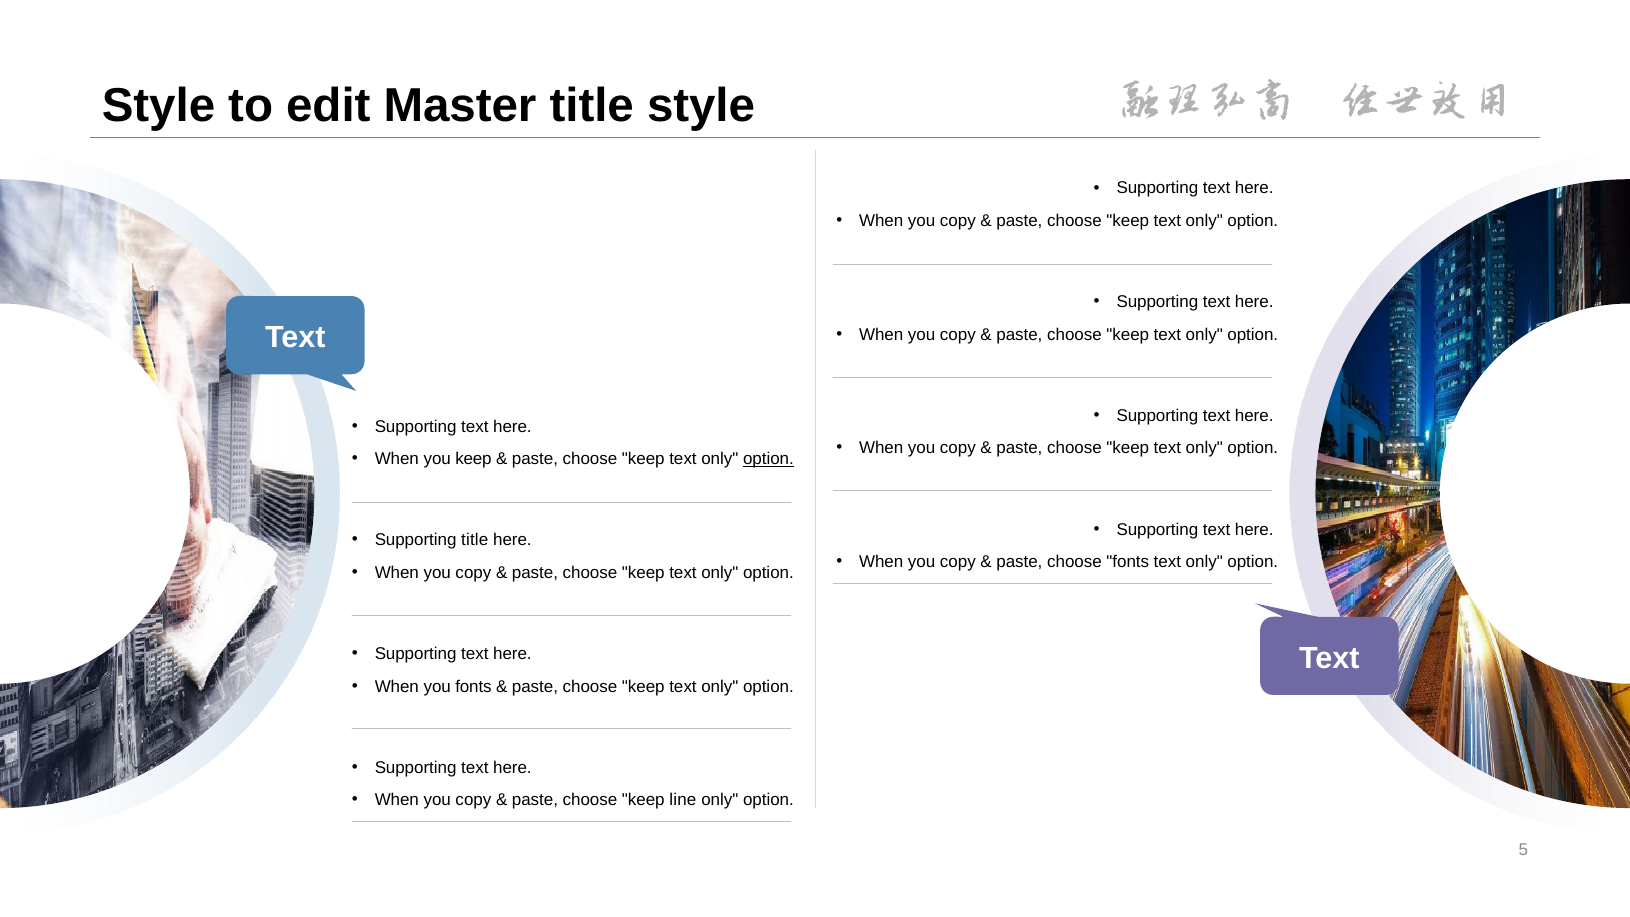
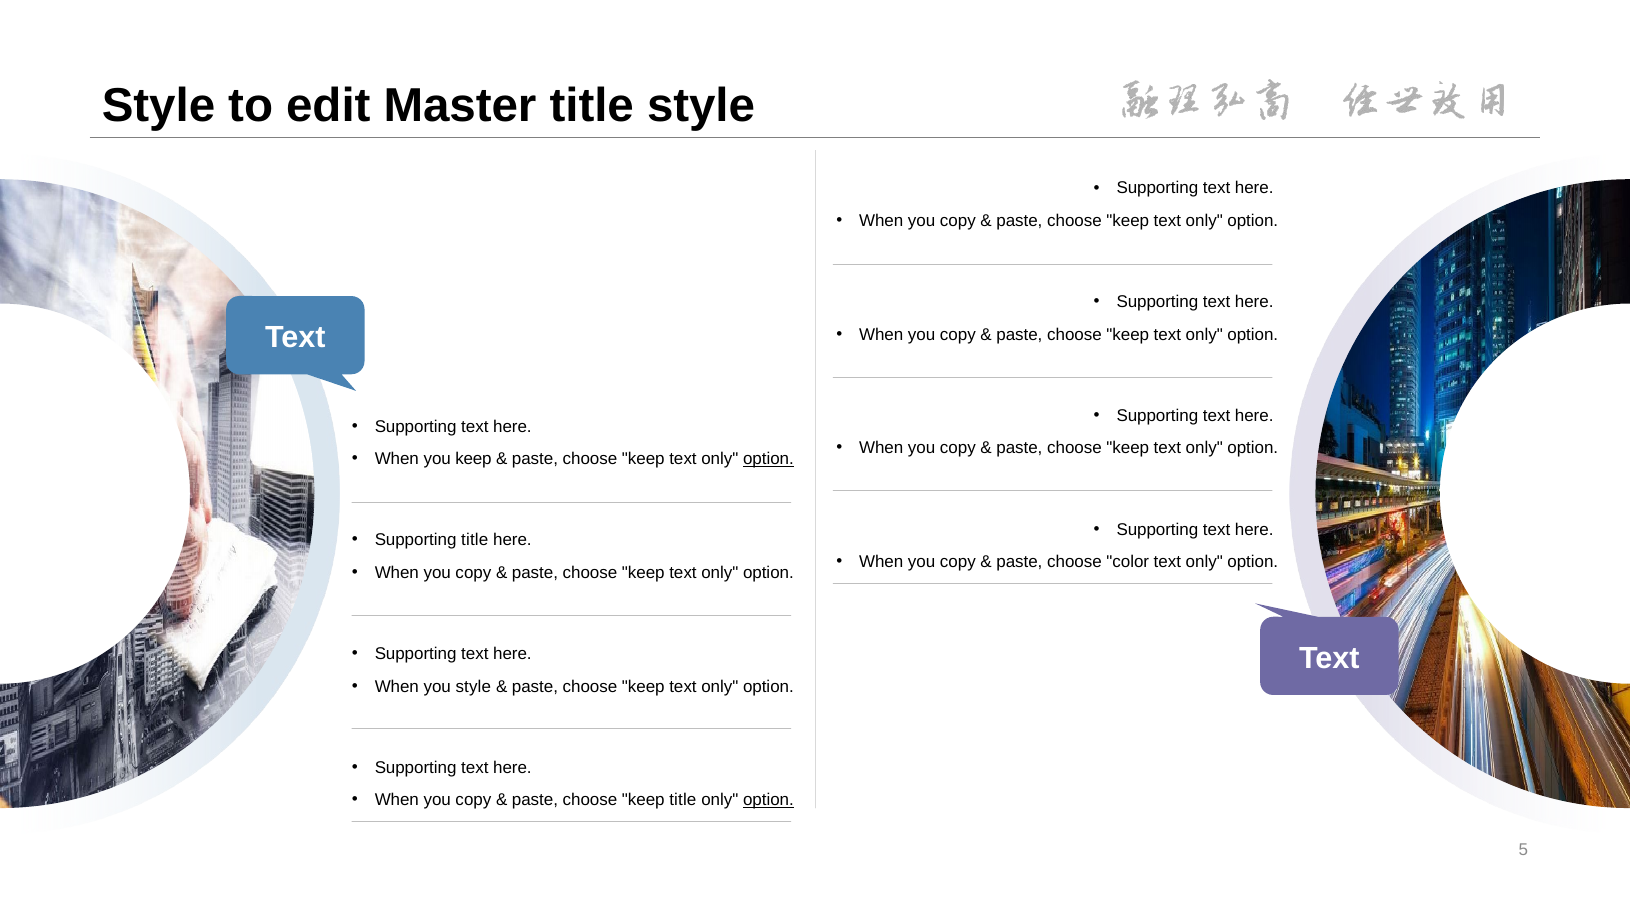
choose fonts: fonts -> color
you fonts: fonts -> style
keep line: line -> title
option at (768, 800) underline: none -> present
